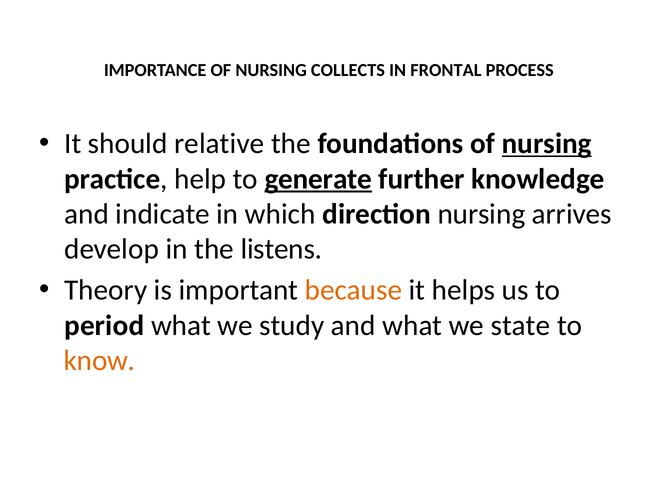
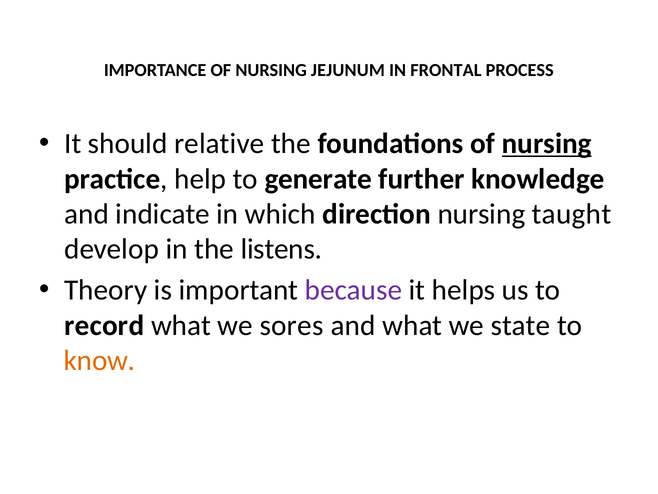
COLLECTS: COLLECTS -> JEJUNUM
generate underline: present -> none
arrives: arrives -> taught
because colour: orange -> purple
period: period -> record
study: study -> sores
